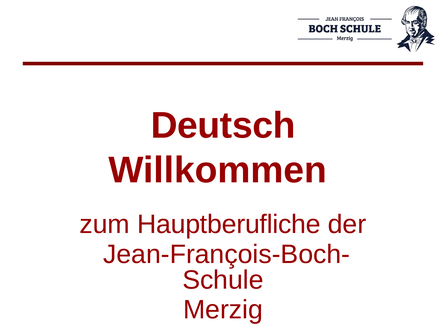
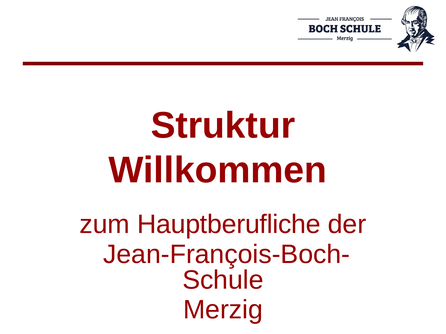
Deutsch: Deutsch -> Struktur
